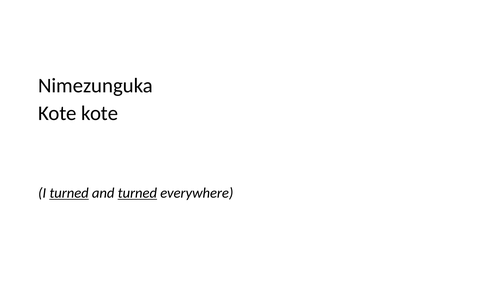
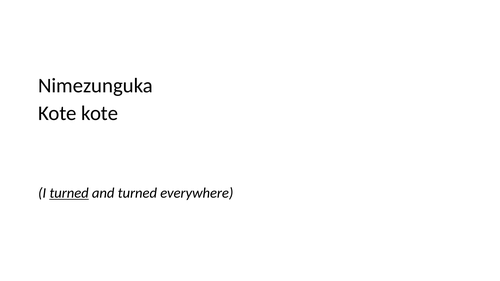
turned at (137, 193) underline: present -> none
